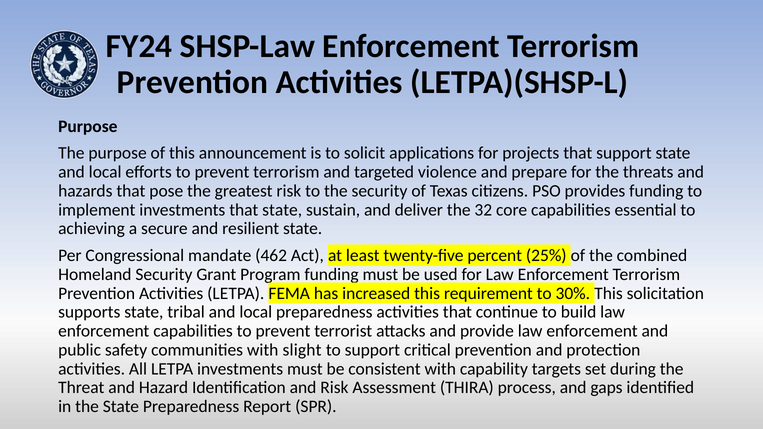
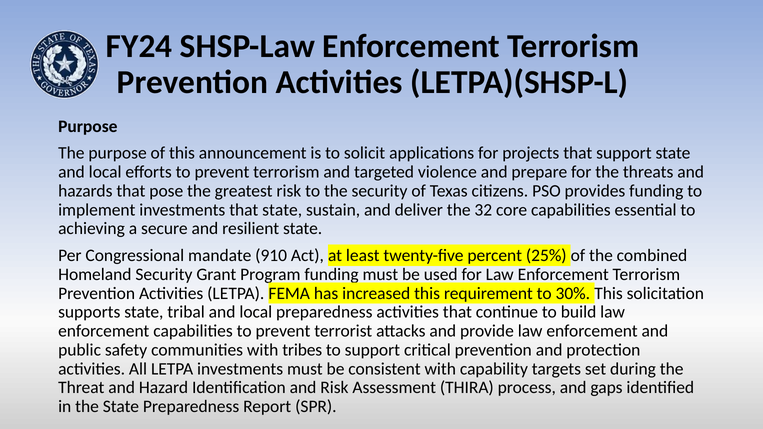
462: 462 -> 910
slight: slight -> tribes
